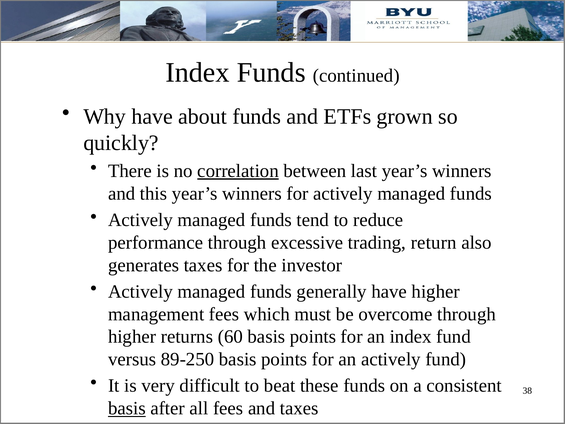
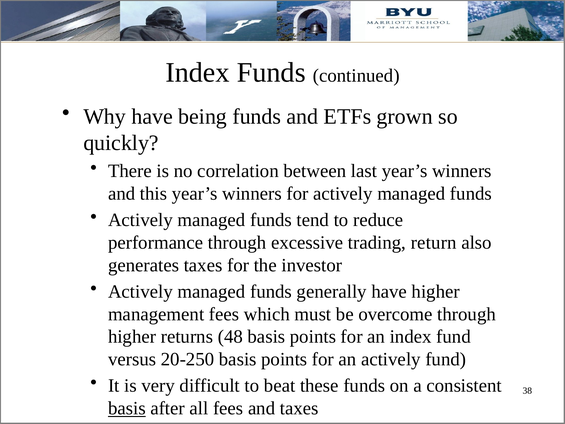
about: about -> being
correlation underline: present -> none
60: 60 -> 48
89-250: 89-250 -> 20-250
